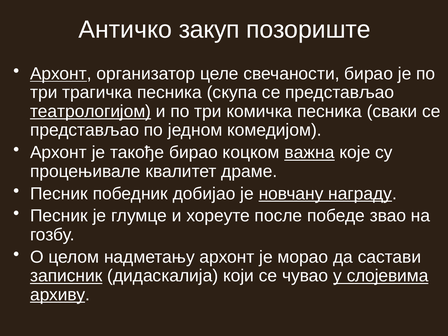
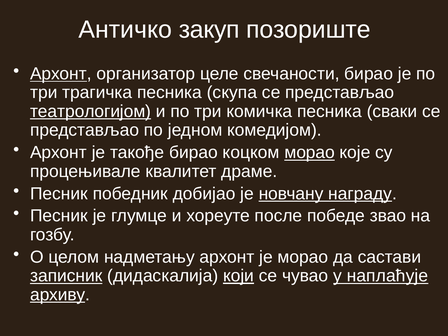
коцком важна: важна -> морао
који underline: none -> present
слојевима: слојевима -> наплаћује
